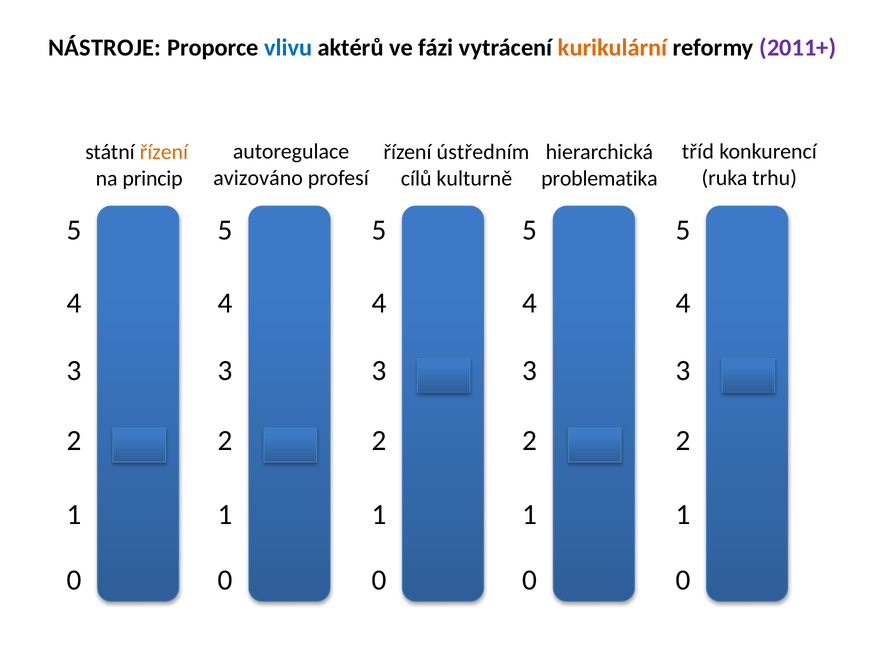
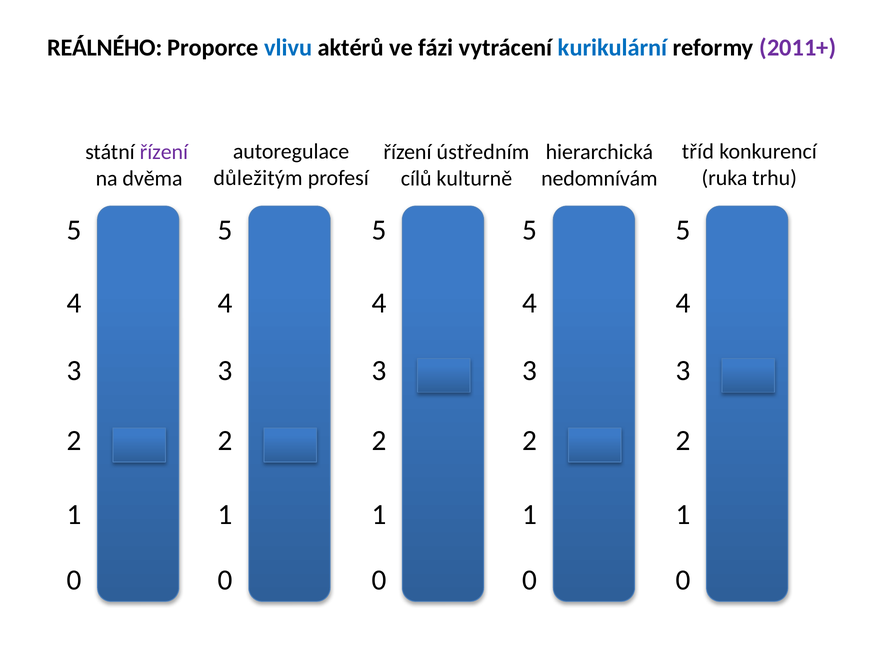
NÁSTROJE: NÁSTROJE -> REÁLNÉHO
kurikulární colour: orange -> blue
řízení at (164, 152) colour: orange -> purple
avizováno: avizováno -> důležitým
princip: princip -> dvěma
problematika: problematika -> nedomnívám
